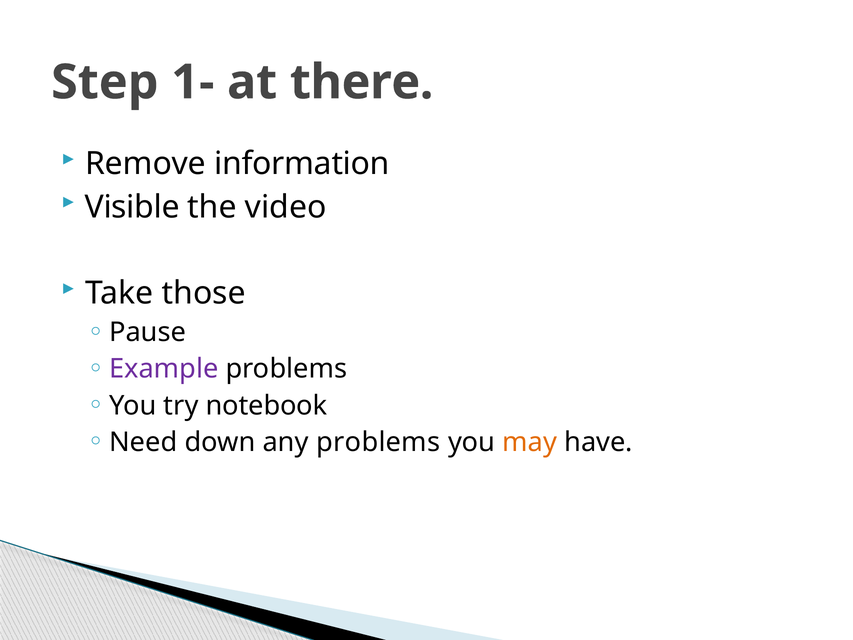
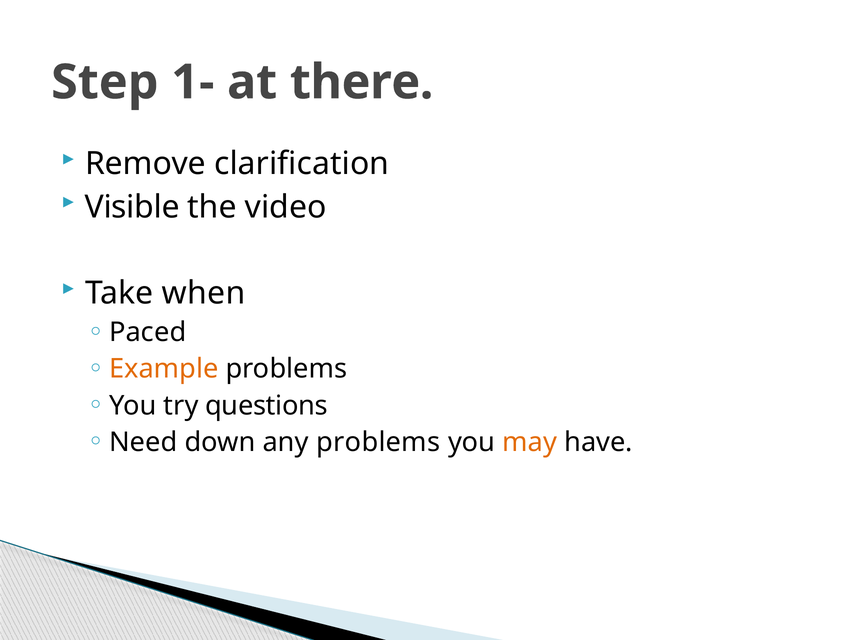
information: information -> clarification
those: those -> when
Pause: Pause -> Paced
Example colour: purple -> orange
notebook: notebook -> questions
